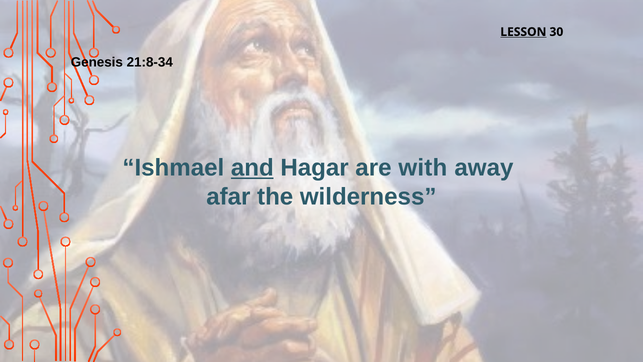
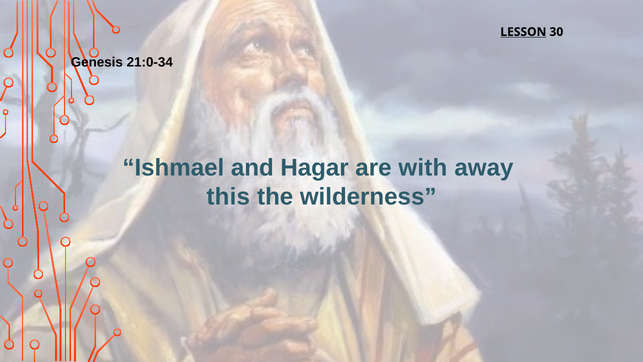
21:8-34: 21:8-34 -> 21:0-34
and underline: present -> none
afar: afar -> this
